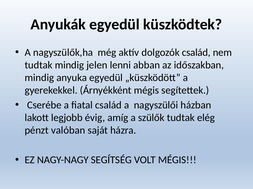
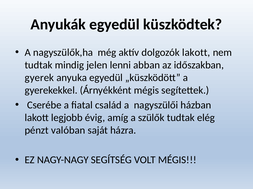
dolgozók család: család -> lakott
mindig at (39, 78): mindig -> gyerek
